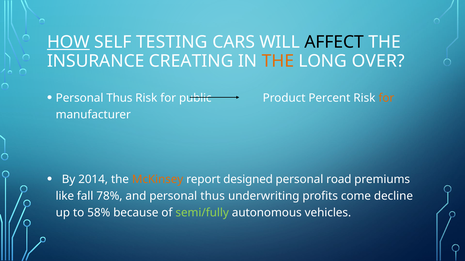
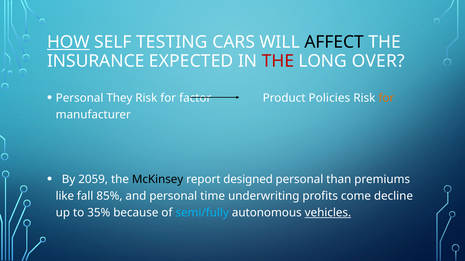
CREATING: CREATING -> EXPECTED
THE at (278, 61) colour: orange -> red
Thus at (119, 98): Thus -> They
public: public -> factor
Percent: Percent -> Policies
2014: 2014 -> 2059
McKinsey colour: orange -> black
road: road -> than
78%: 78% -> 85%
and personal thus: thus -> time
58%: 58% -> 35%
semi/fully colour: light green -> light blue
vehicles underline: none -> present
